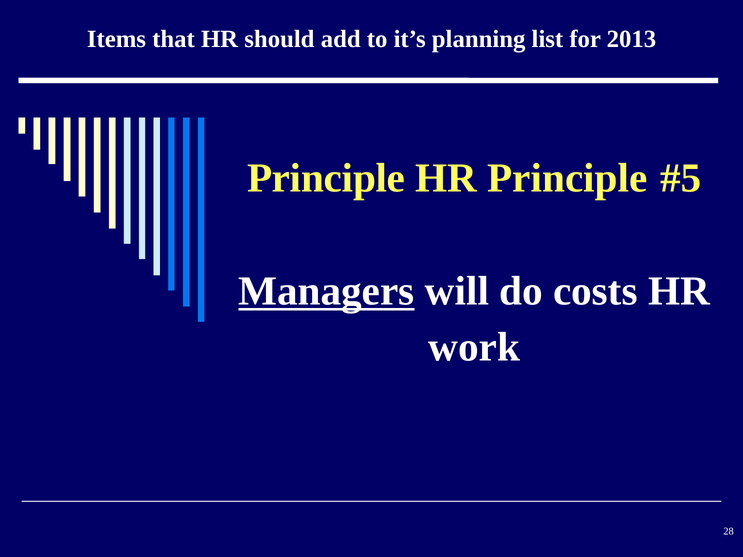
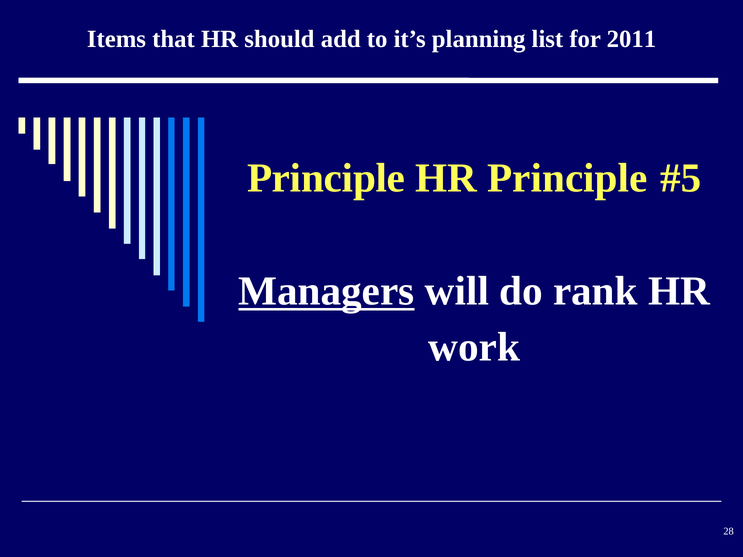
2013: 2013 -> 2011
costs: costs -> rank
